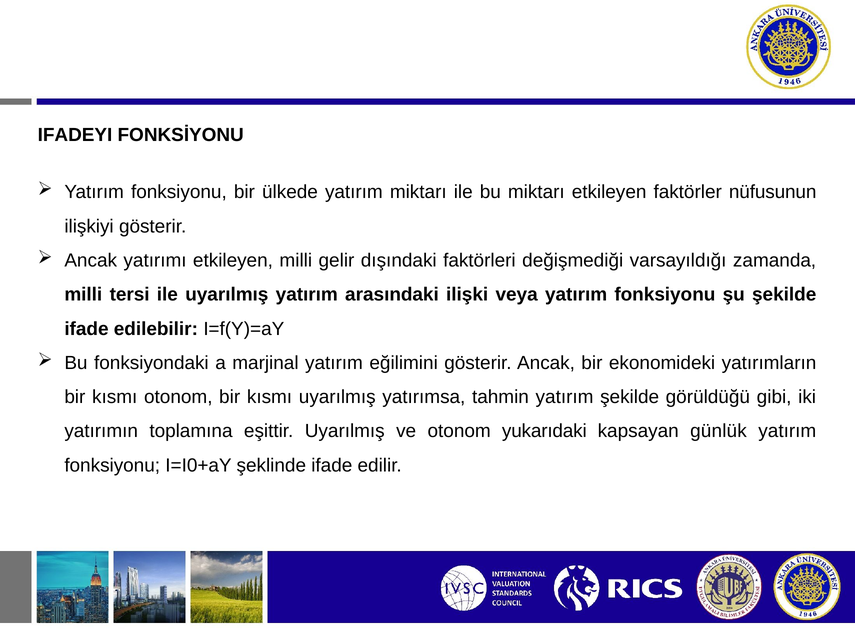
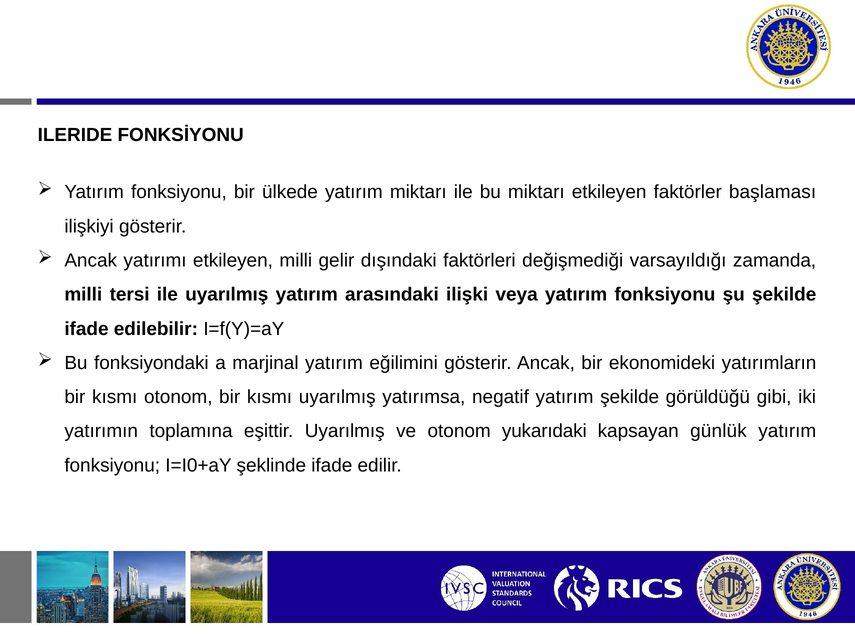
IFADEYI: IFADEYI -> ILERIDE
nüfusunun: nüfusunun -> başlaması
tahmin: tahmin -> negatif
